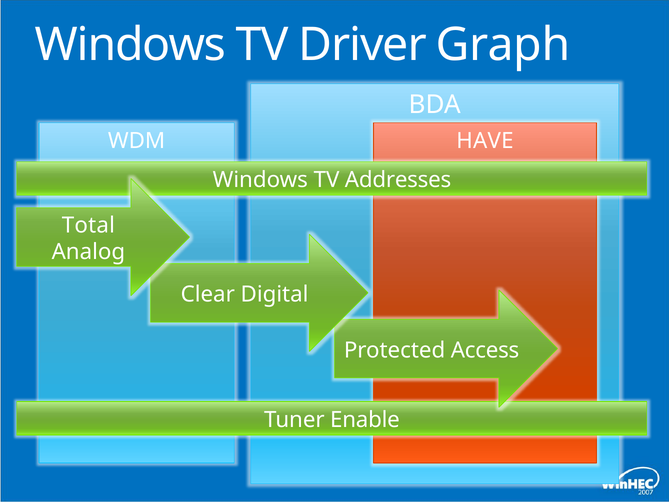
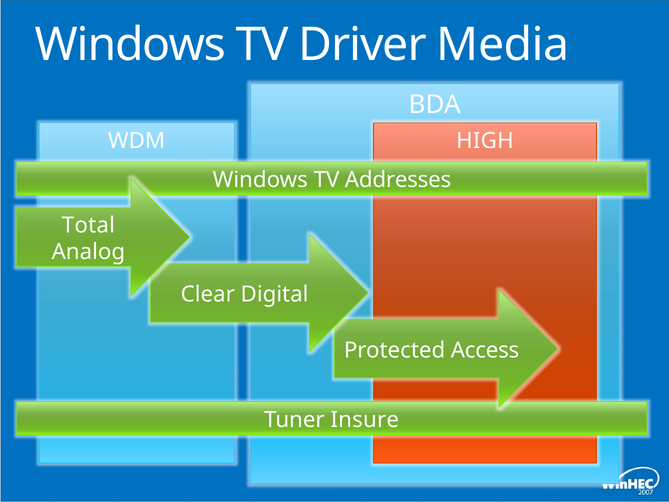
Graph: Graph -> Media
HAVE: HAVE -> HIGH
Enable: Enable -> Insure
